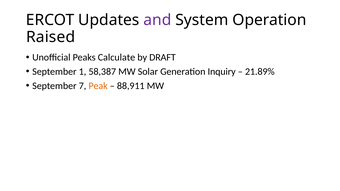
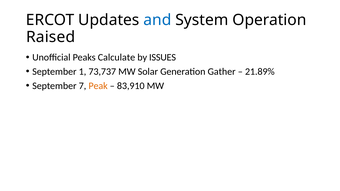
and colour: purple -> blue
DRAFT: DRAFT -> ISSUES
58,387: 58,387 -> 73,737
Inquiry: Inquiry -> Gather
88,911: 88,911 -> 83,910
